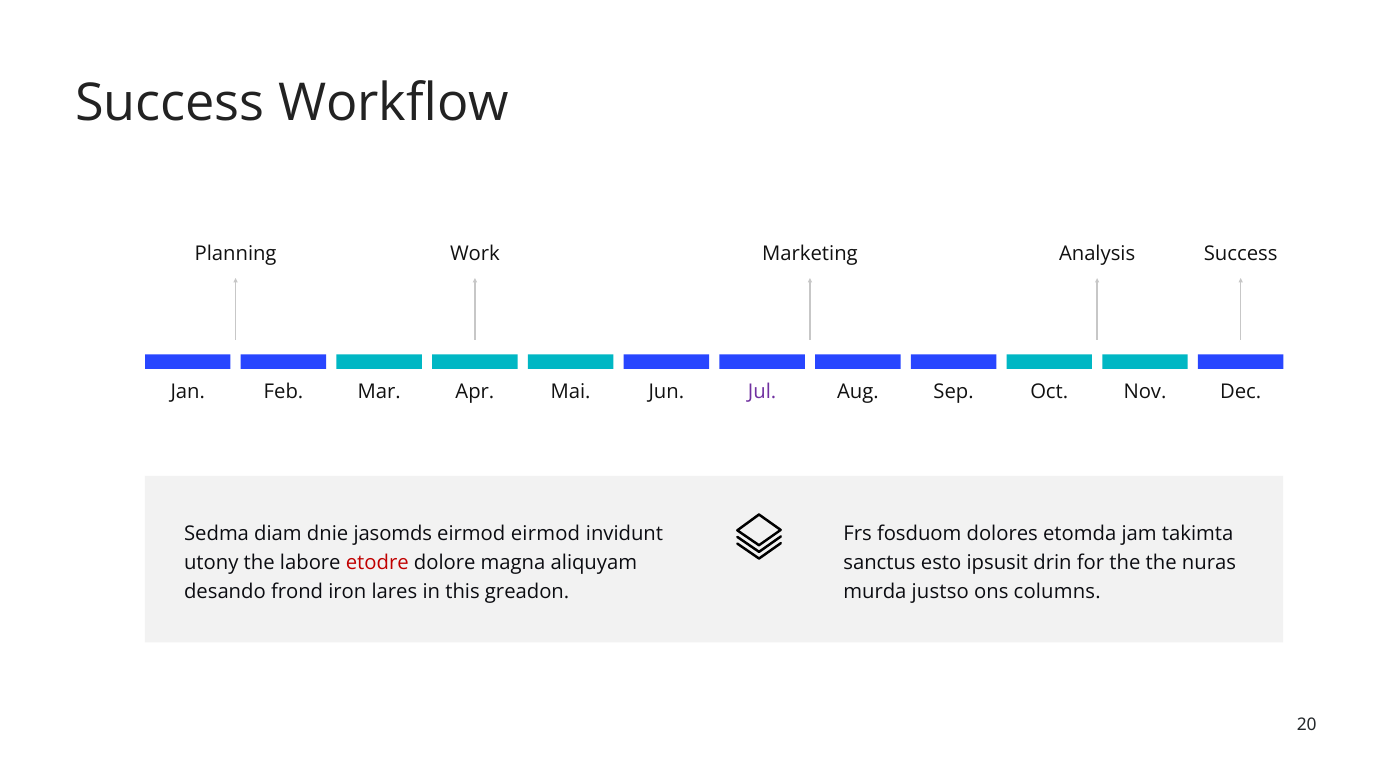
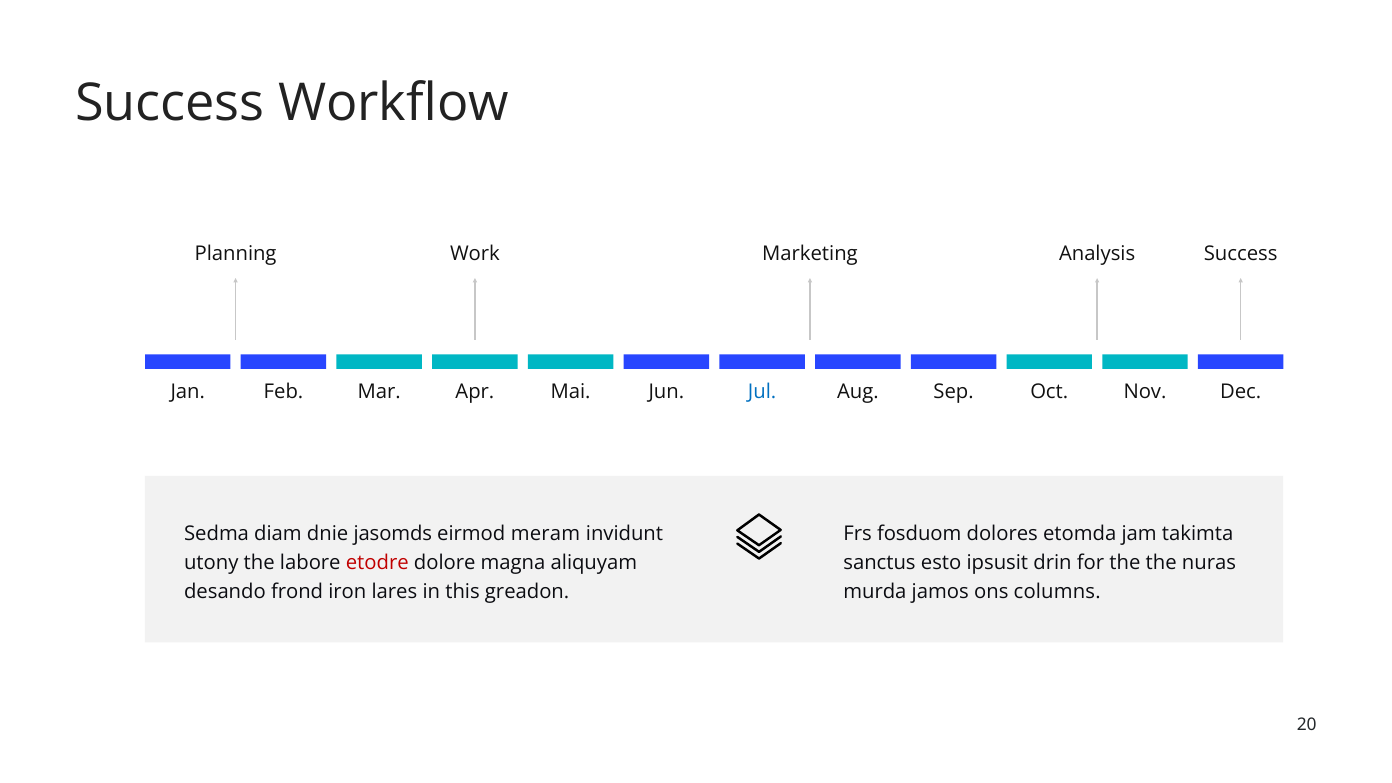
Jul colour: purple -> blue
eirmod eirmod: eirmod -> meram
justso: justso -> jamos
